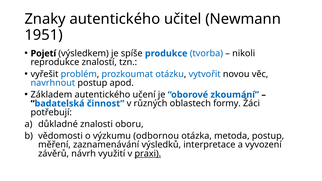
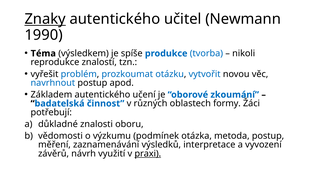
Znaky underline: none -> present
1951: 1951 -> 1990
Pojetí: Pojetí -> Téma
odbornou: odbornou -> podmínek
